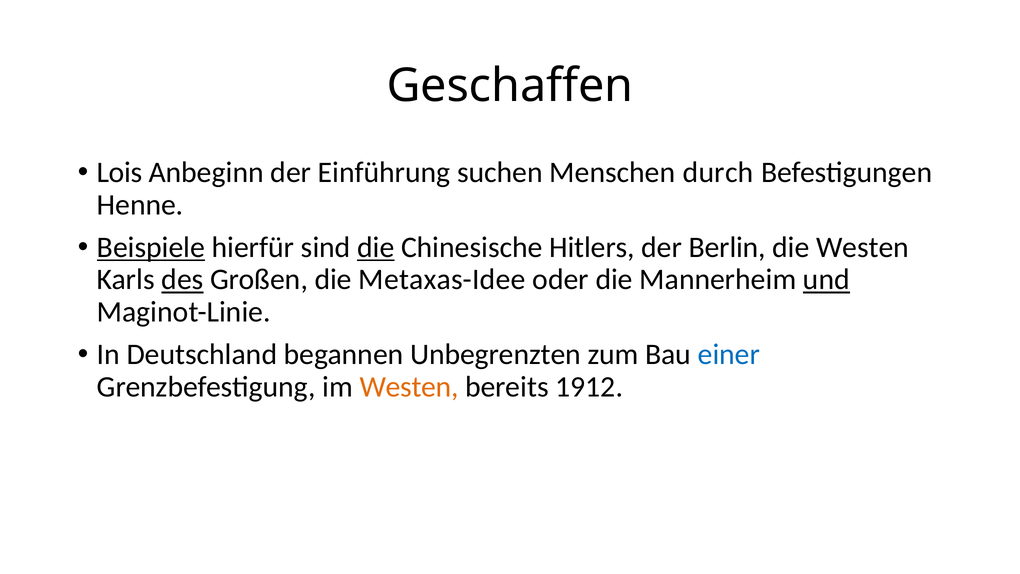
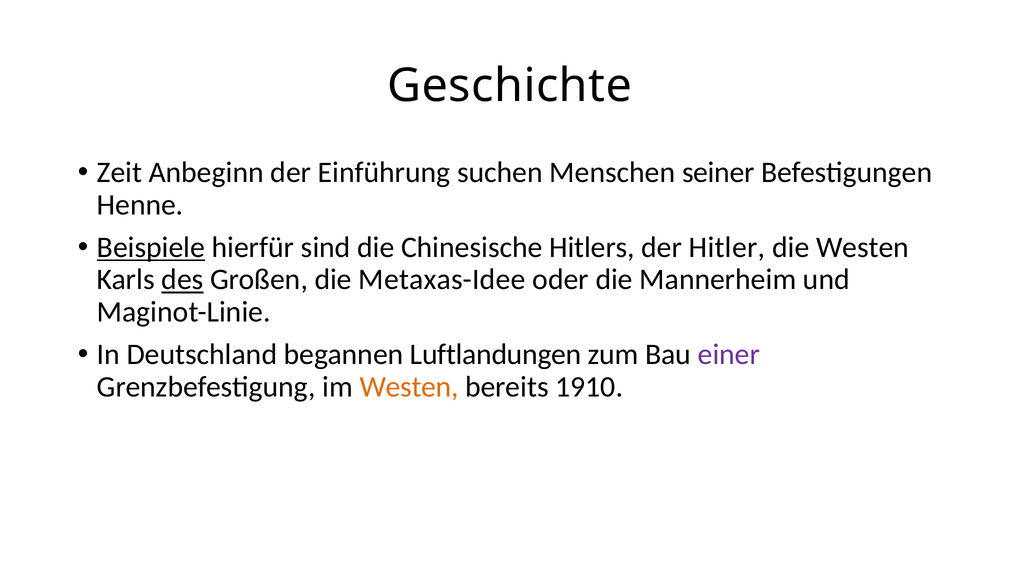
Geschaffen: Geschaffen -> Geschichte
Lois: Lois -> Zeit
durch: durch -> seiner
die at (376, 247) underline: present -> none
Berlin: Berlin -> Hitler
und underline: present -> none
Unbegrenzten: Unbegrenzten -> Luftlandungen
einer colour: blue -> purple
1912: 1912 -> 1910
